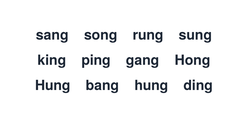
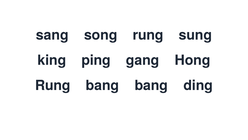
Hung at (53, 85): Hung -> Rung
bang hung: hung -> bang
